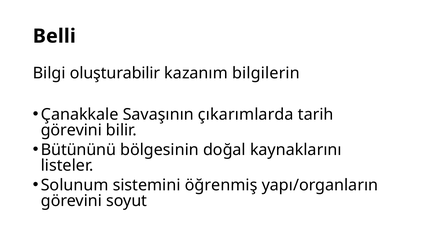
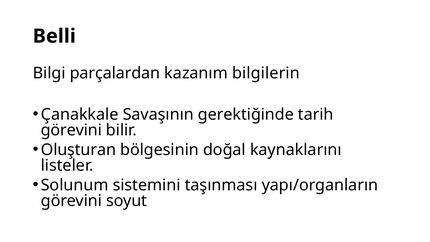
oluşturabilir: oluşturabilir -> parçalardan
çıkarımlarda: çıkarımlarda -> gerektiğinde
Bütününü: Bütününü -> Oluşturan
öğrenmiş: öğrenmiş -> taşınması
